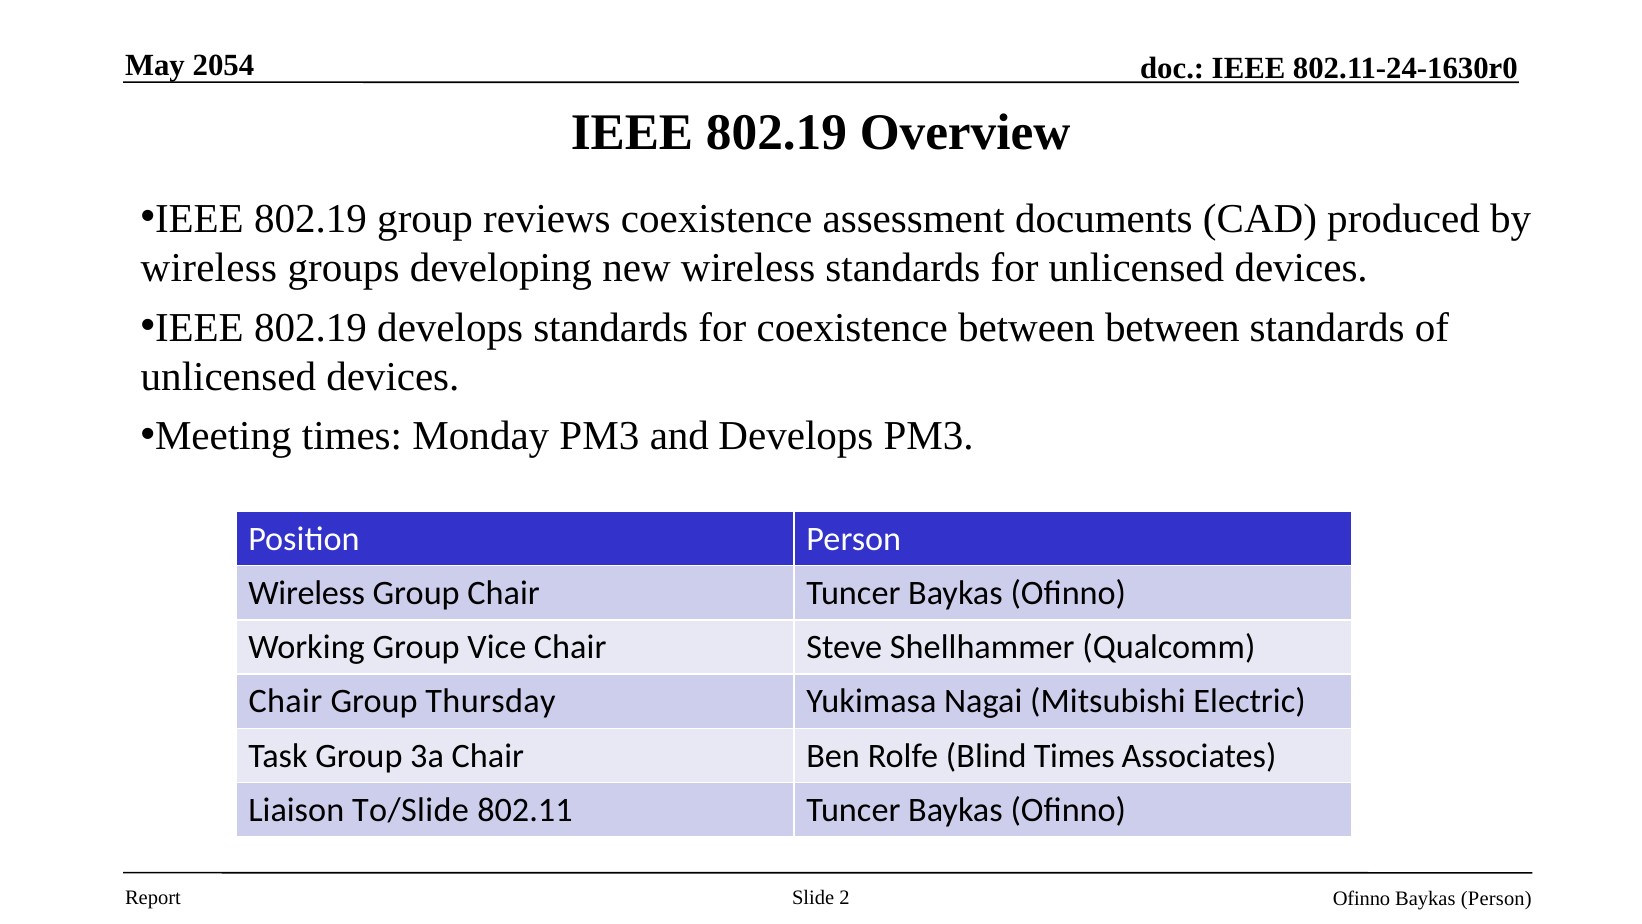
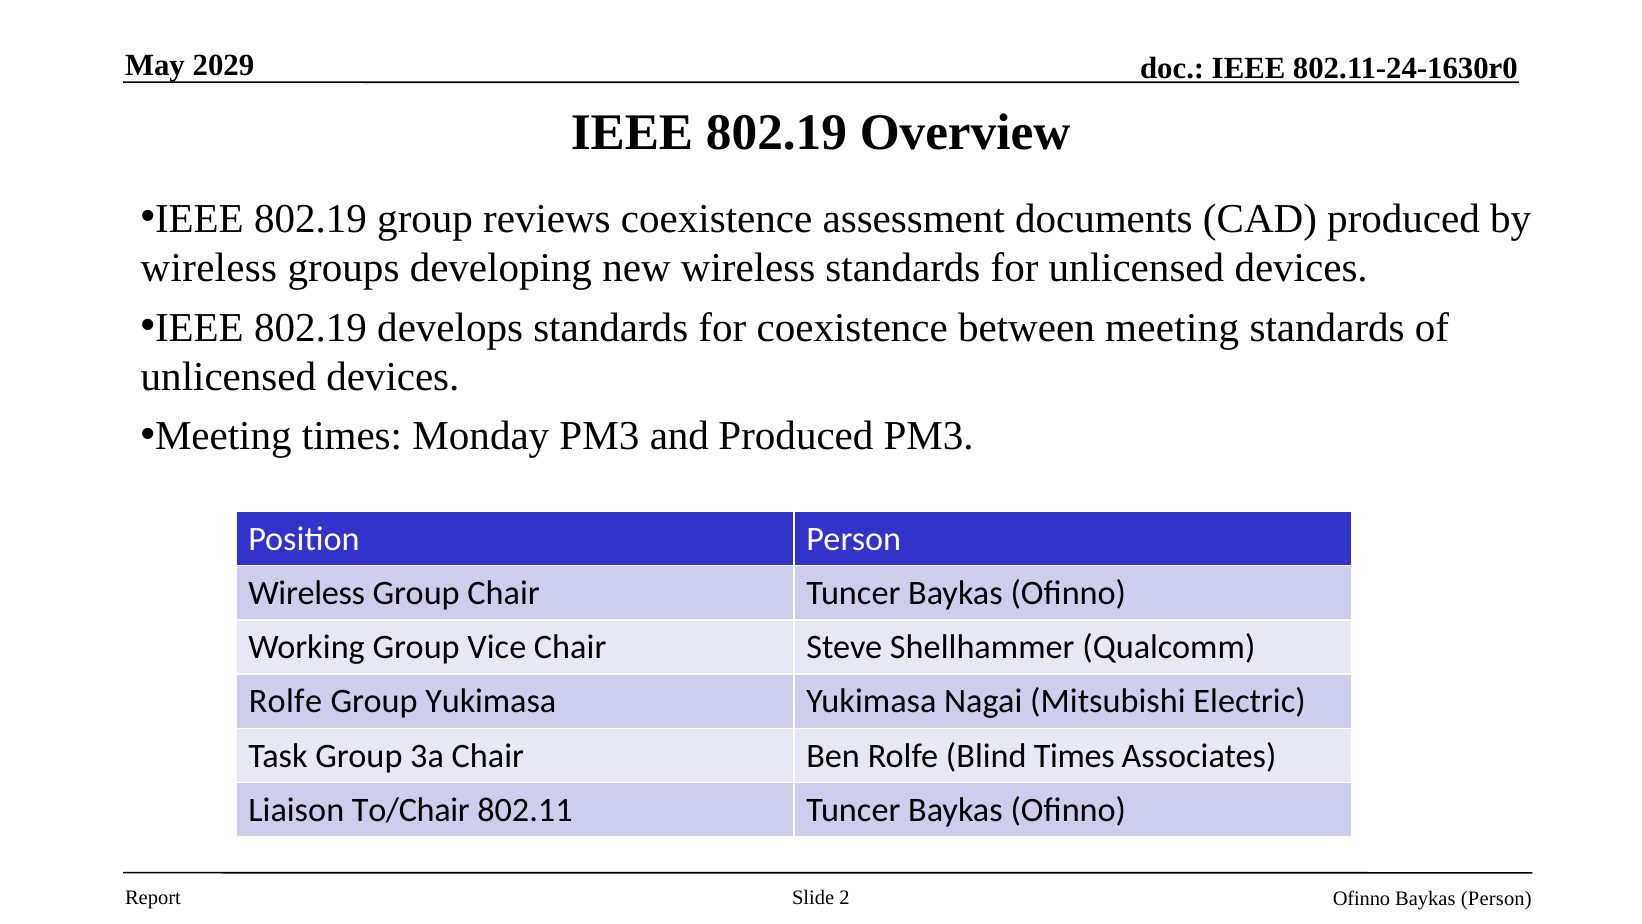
2054: 2054 -> 2029
between between: between -> meeting
and Develops: Develops -> Produced
Chair at (285, 701): Chair -> Rolfe
Group Thursday: Thursday -> Yukimasa
To/Slide: To/Slide -> To/Chair
